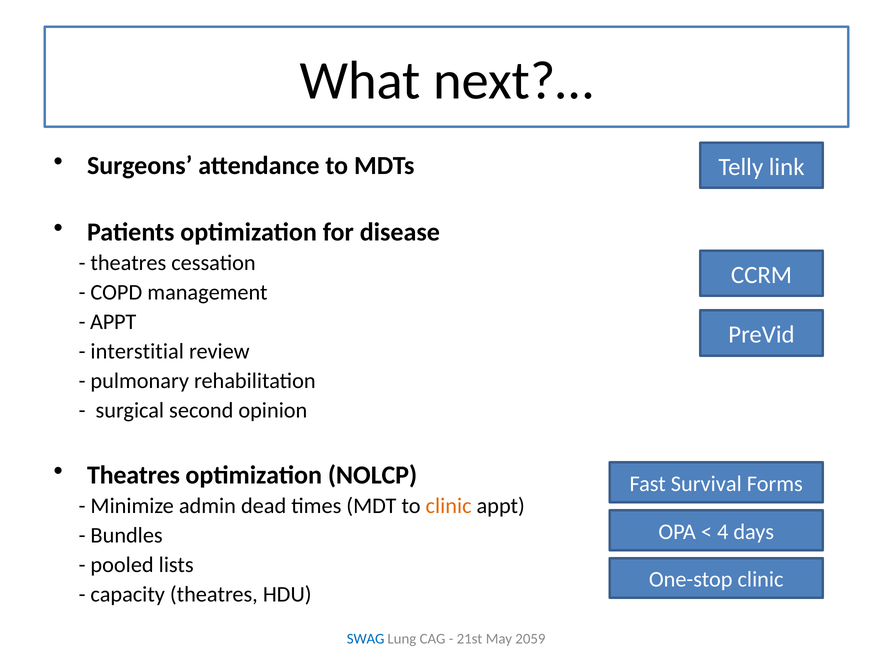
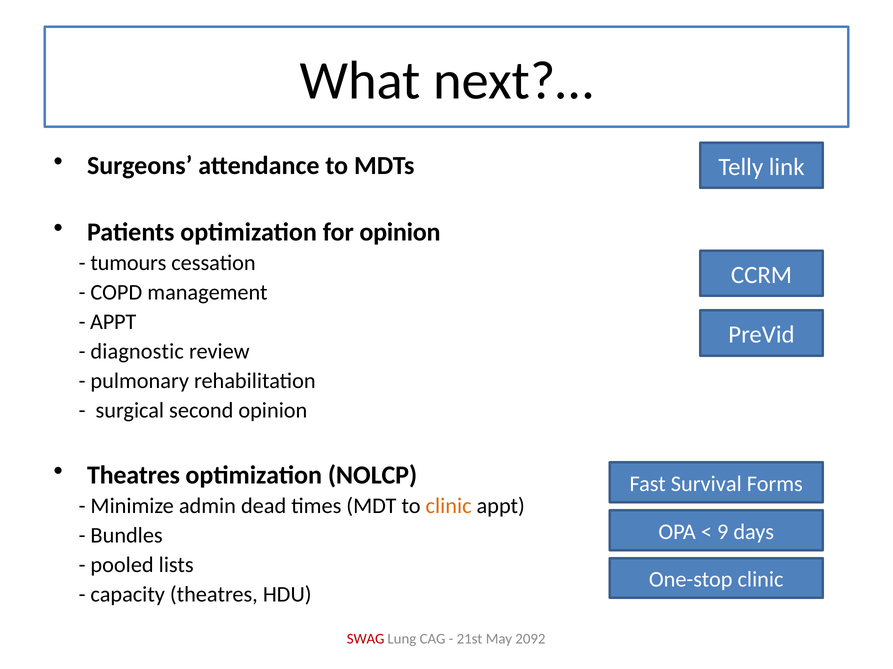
for disease: disease -> opinion
theatres at (128, 263): theatres -> tumours
interstitial: interstitial -> diagnostic
4: 4 -> 9
SWAG colour: blue -> red
2059: 2059 -> 2092
